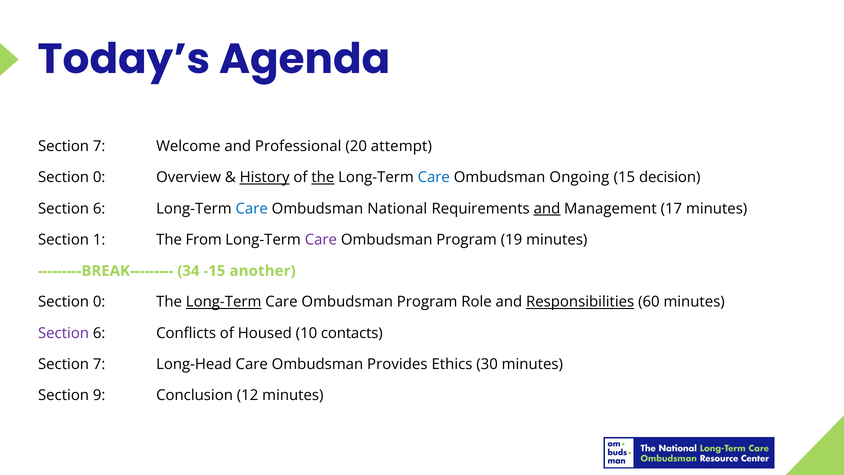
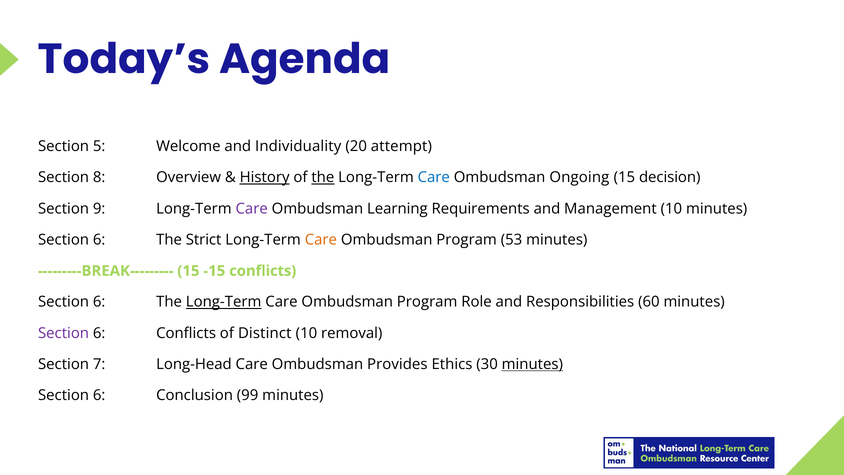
7 at (99, 146): 7 -> 5
Professional: Professional -> Individuality
0 at (99, 177): 0 -> 8
6 at (99, 209): 6 -> 9
Care at (252, 209) colour: blue -> purple
National: National -> Learning
and at (547, 209) underline: present -> none
Management 17: 17 -> 10
1 at (99, 240): 1 -> 6
From: From -> Strict
Care at (321, 240) colour: purple -> orange
19: 19 -> 53
---------BREAK--------- 34: 34 -> 15
-15 another: another -> conflicts
0 at (99, 302): 0 -> 6
Responsibilities underline: present -> none
Housed: Housed -> Distinct
contacts: contacts -> removal
minutes at (532, 364) underline: none -> present
9 at (99, 395): 9 -> 6
12: 12 -> 99
